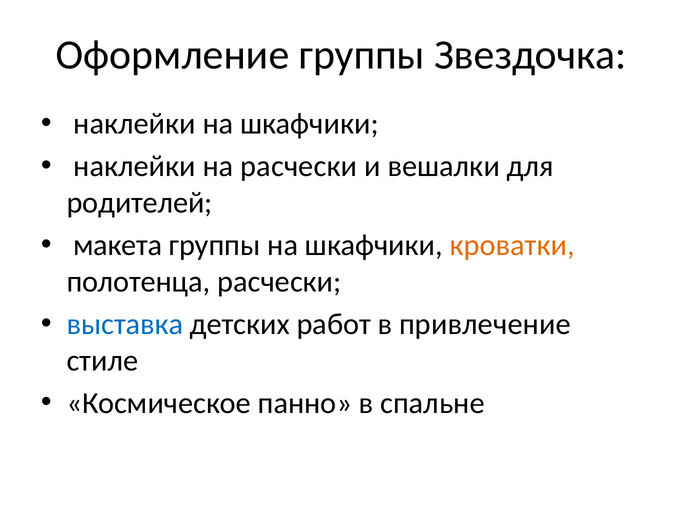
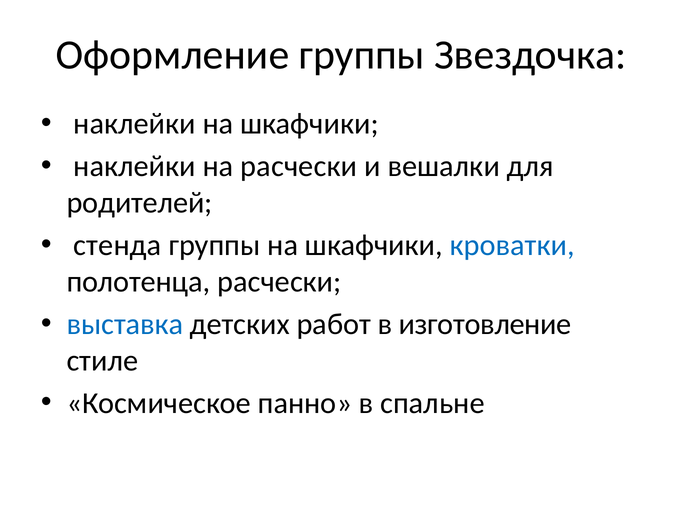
макета: макета -> стенда
кроватки colour: orange -> blue
привлечение: привлечение -> изготовление
